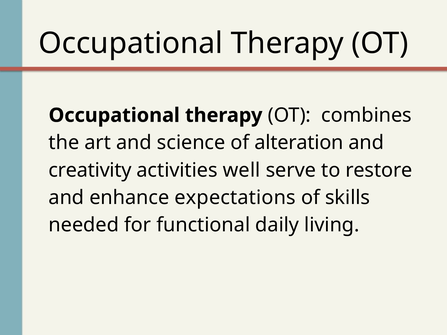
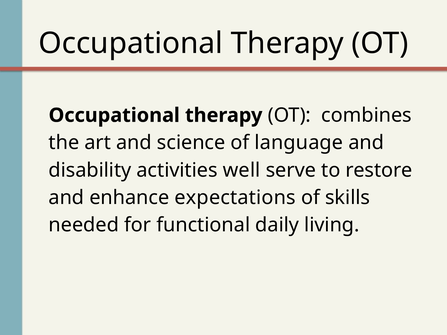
alteration: alteration -> language
creativity: creativity -> disability
